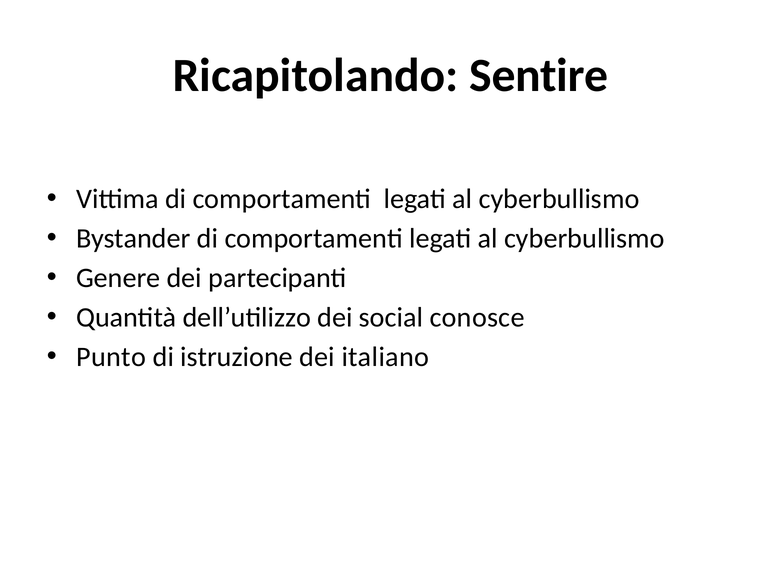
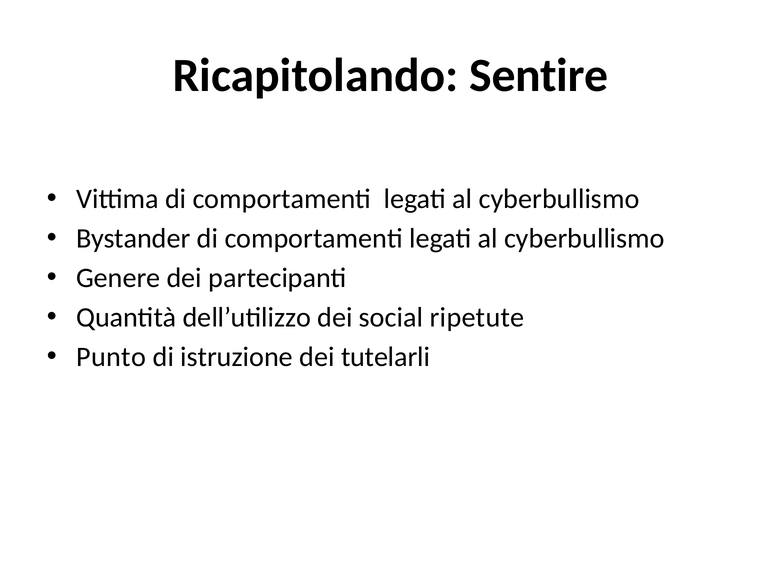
conosce: conosce -> ripetute
italiano: italiano -> tutelarli
